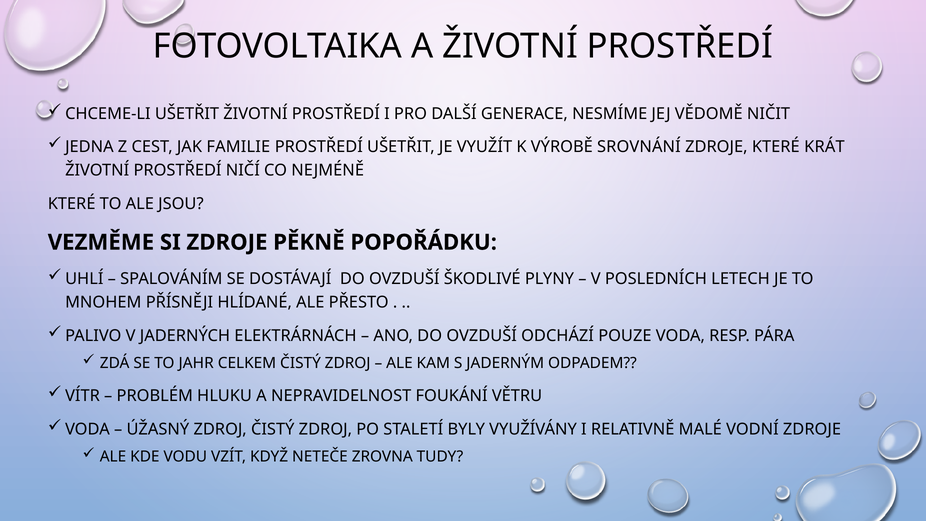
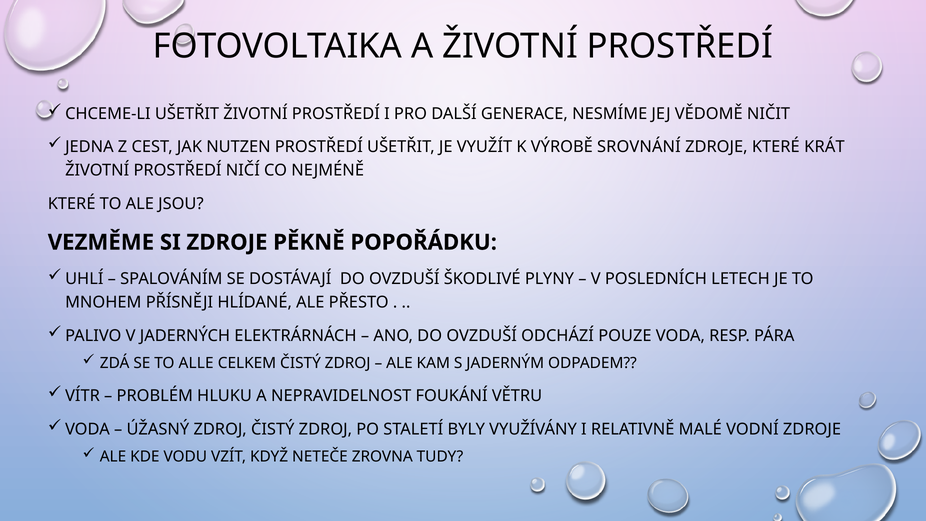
FAMILIE: FAMILIE -> NUTZEN
JAHR: JAHR -> ALLE
